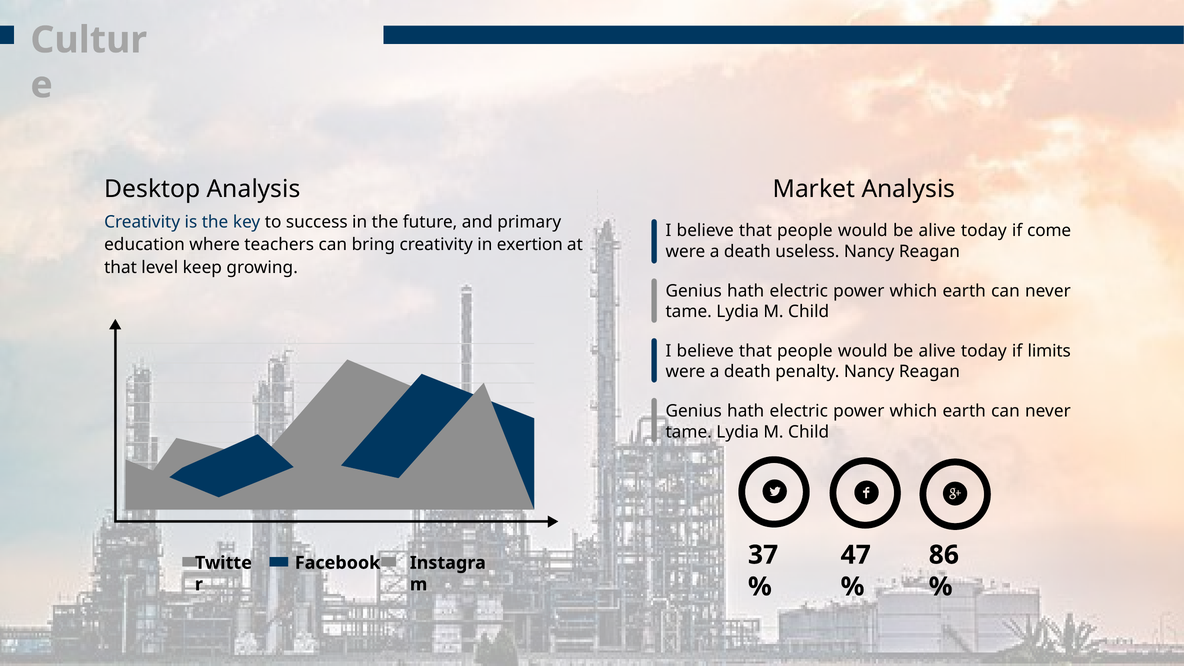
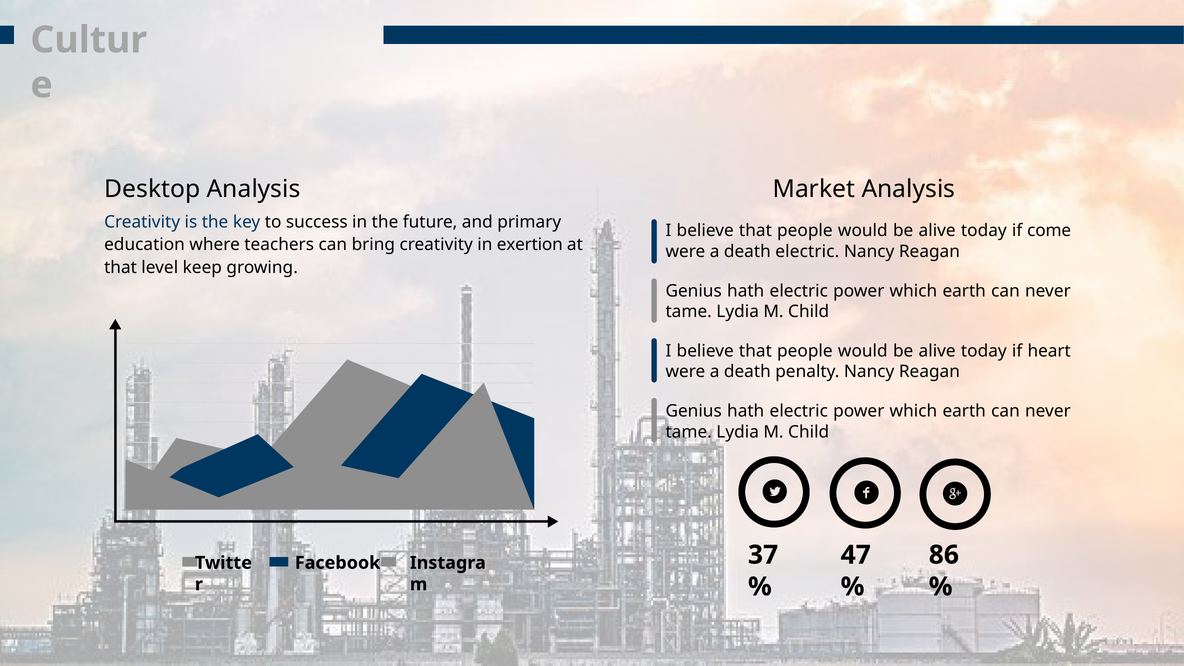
death useless: useless -> electric
limits: limits -> heart
